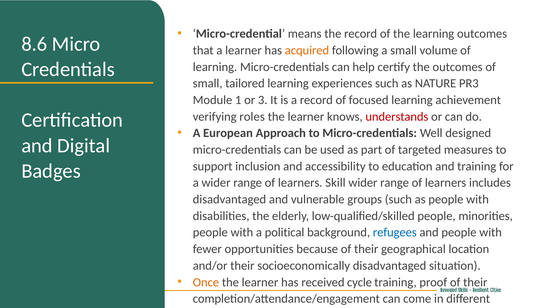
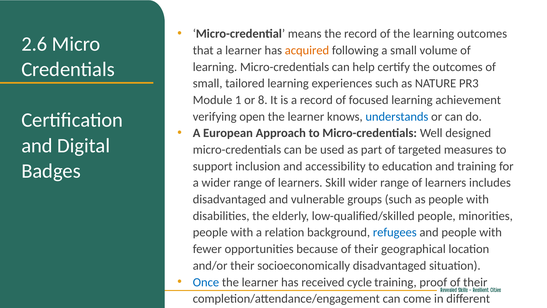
8.6: 8.6 -> 2.6
3: 3 -> 8
verifying roles: roles -> open
understands colour: red -> blue
political: political -> relation
Once colour: orange -> blue
